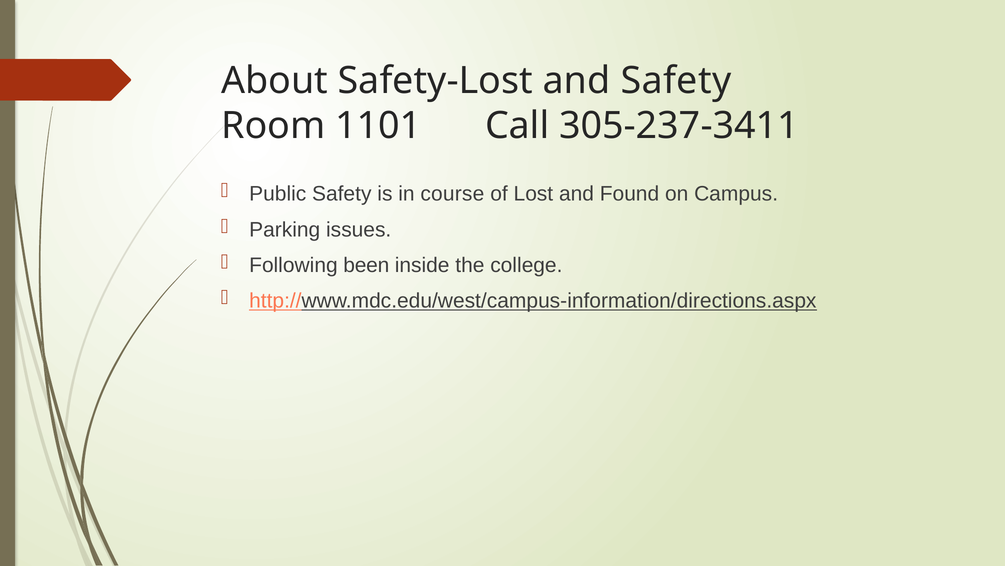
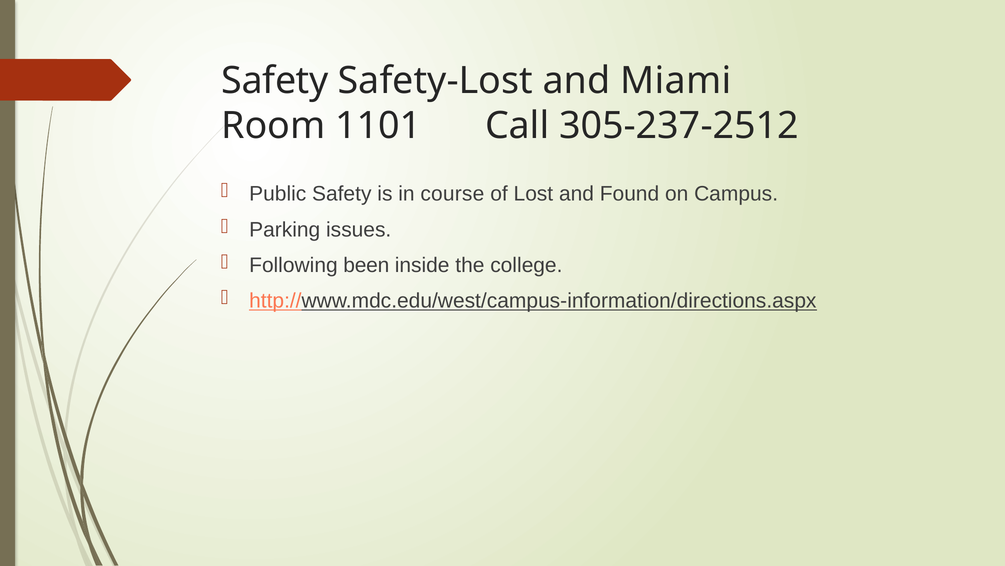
About at (275, 80): About -> Safety
and Safety: Safety -> Miami
305-237-3411: 305-237-3411 -> 305-237-2512
